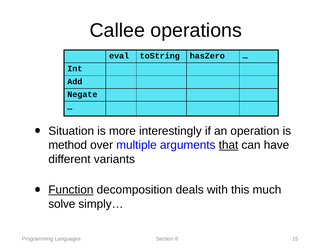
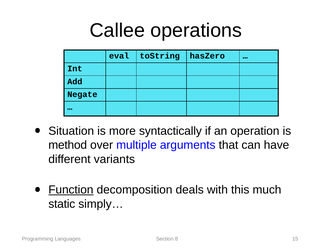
interestingly: interestingly -> syntactically
that underline: present -> none
solve: solve -> static
